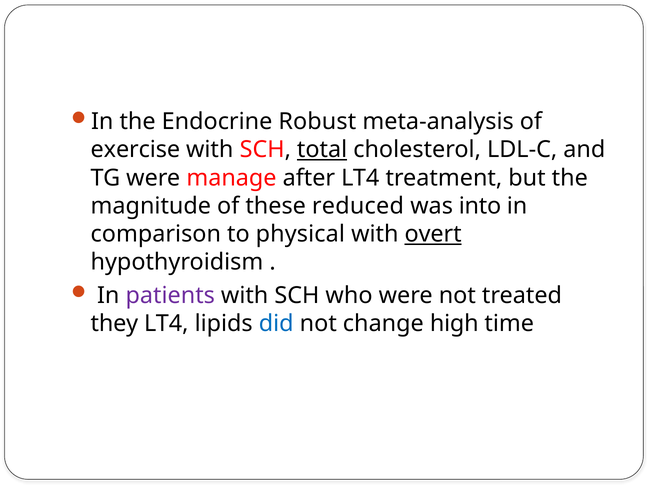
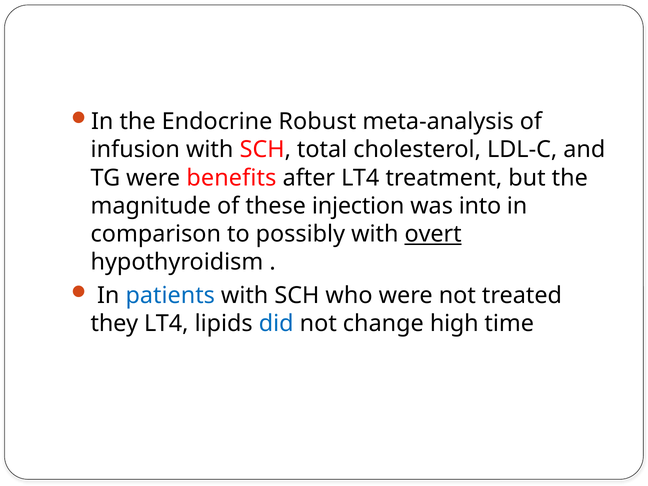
exercise: exercise -> infusion
total underline: present -> none
manage: manage -> benefits
reduced: reduced -> injection
physical: physical -> possibly
patients colour: purple -> blue
